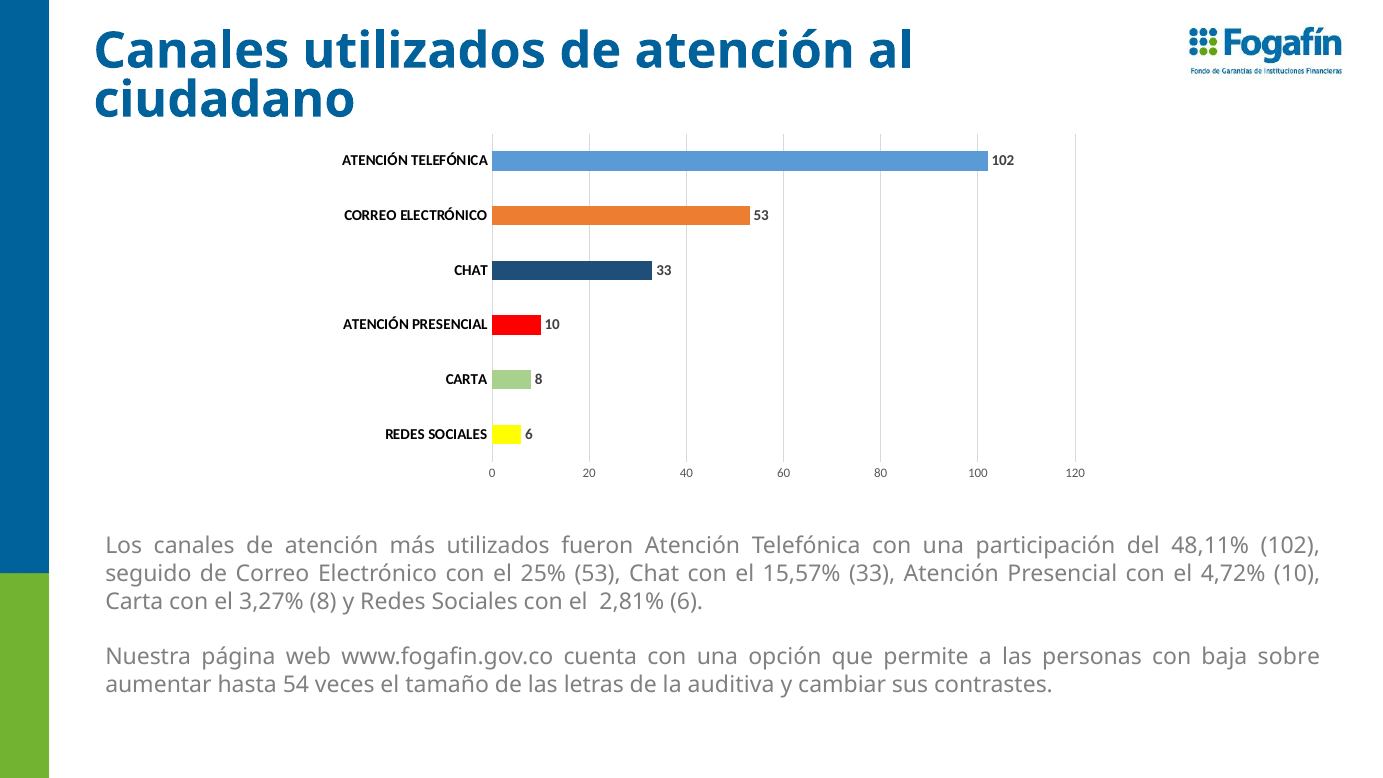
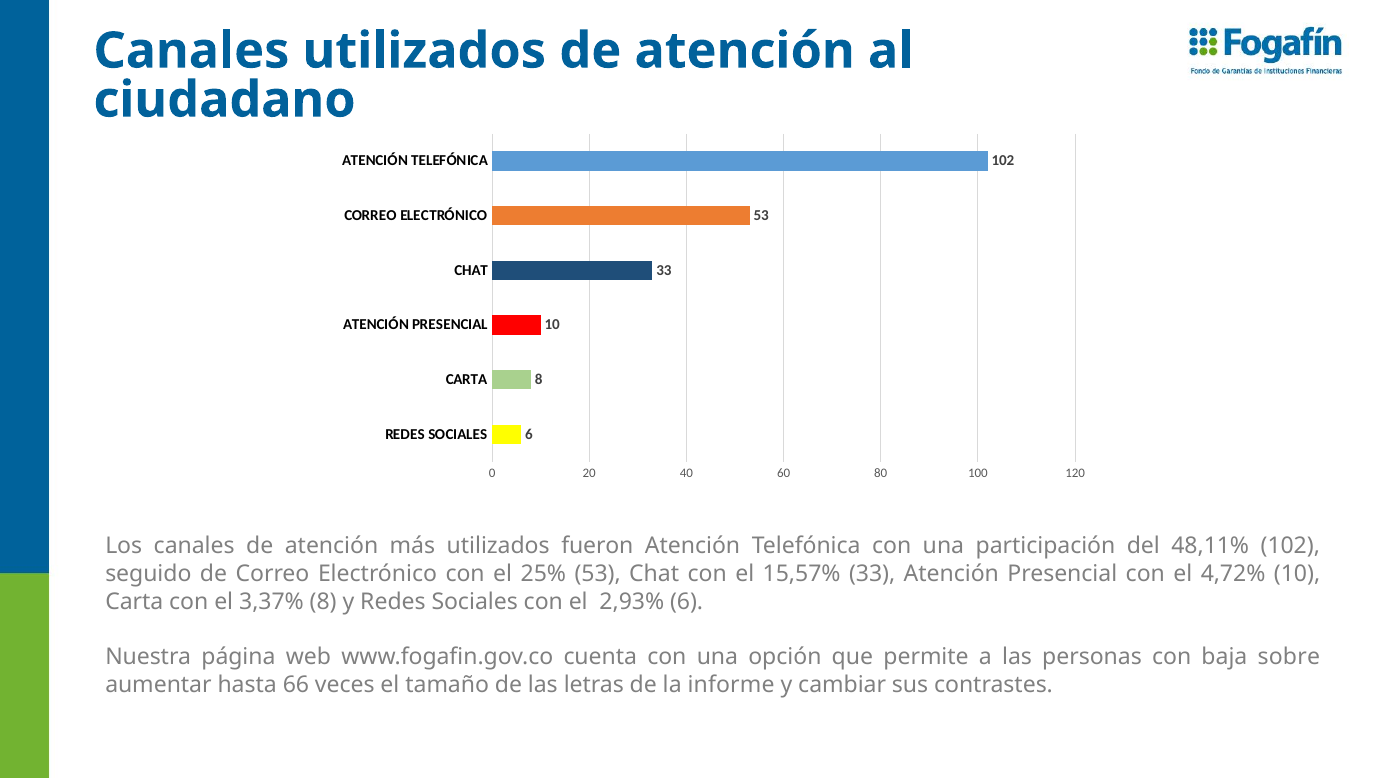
3,27%: 3,27% -> 3,37%
2,81%: 2,81% -> 2,93%
54: 54 -> 66
auditiva: auditiva -> informe
